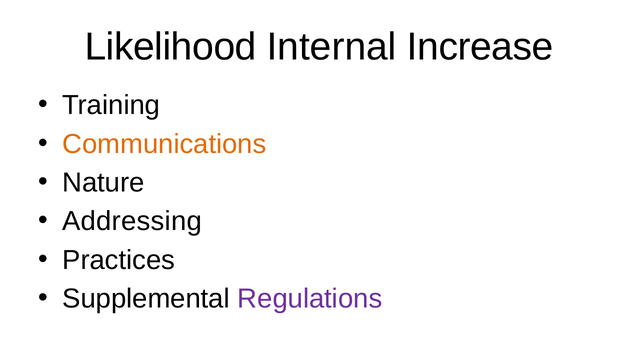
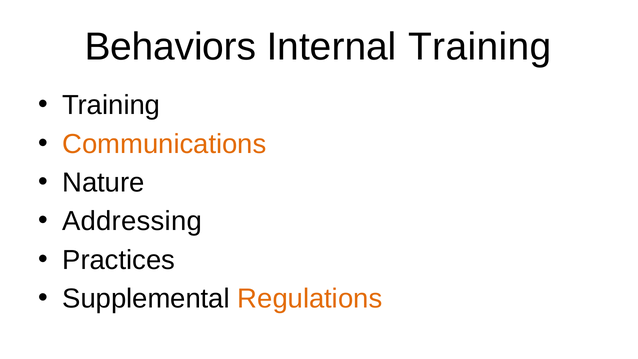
Likelihood: Likelihood -> Behaviors
Internal Increase: Increase -> Training
Regulations colour: purple -> orange
